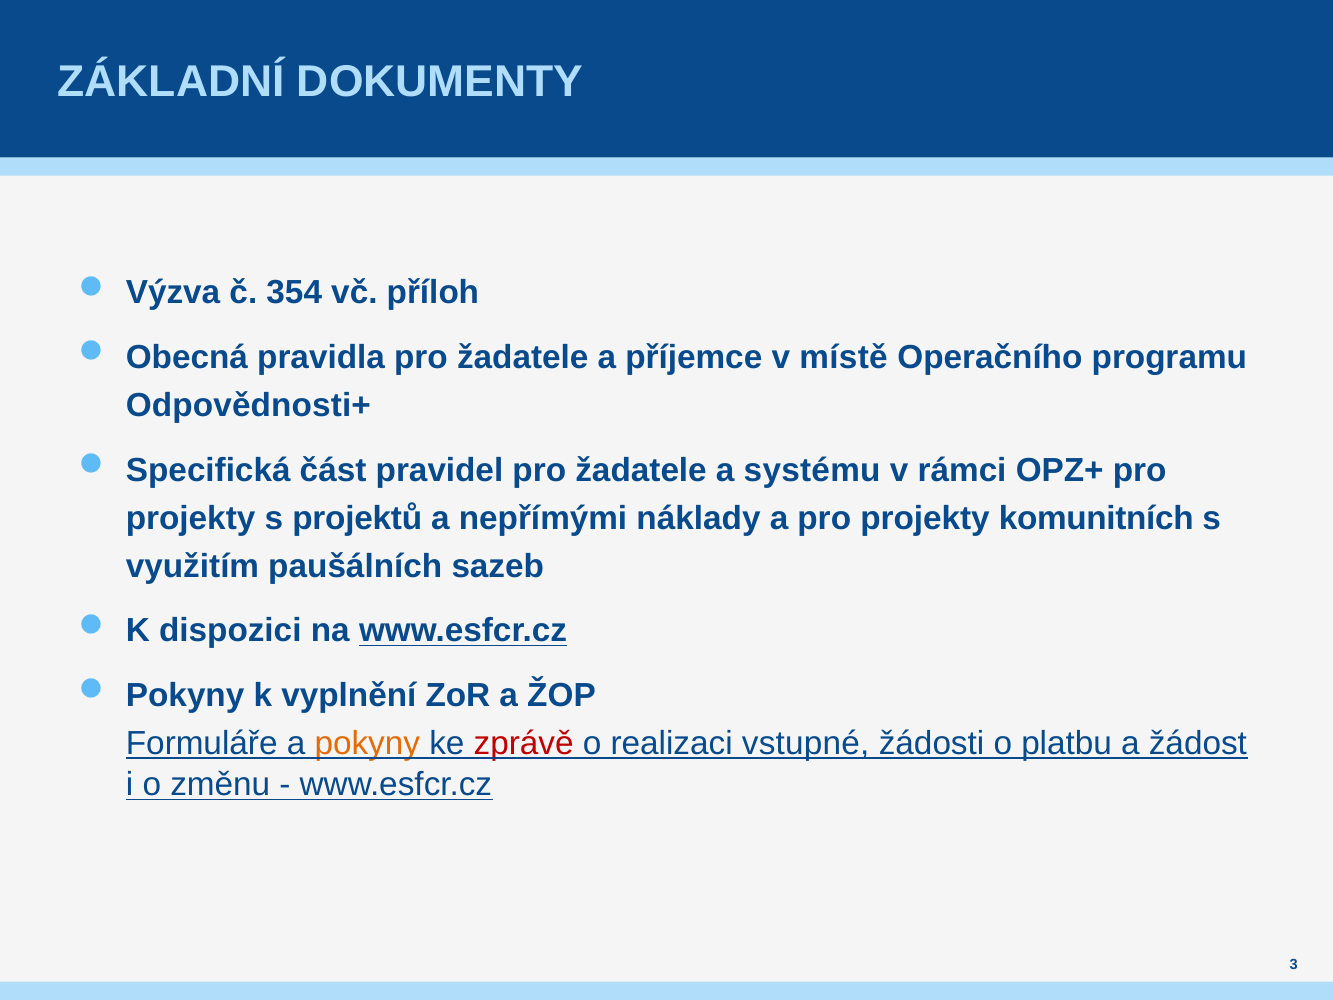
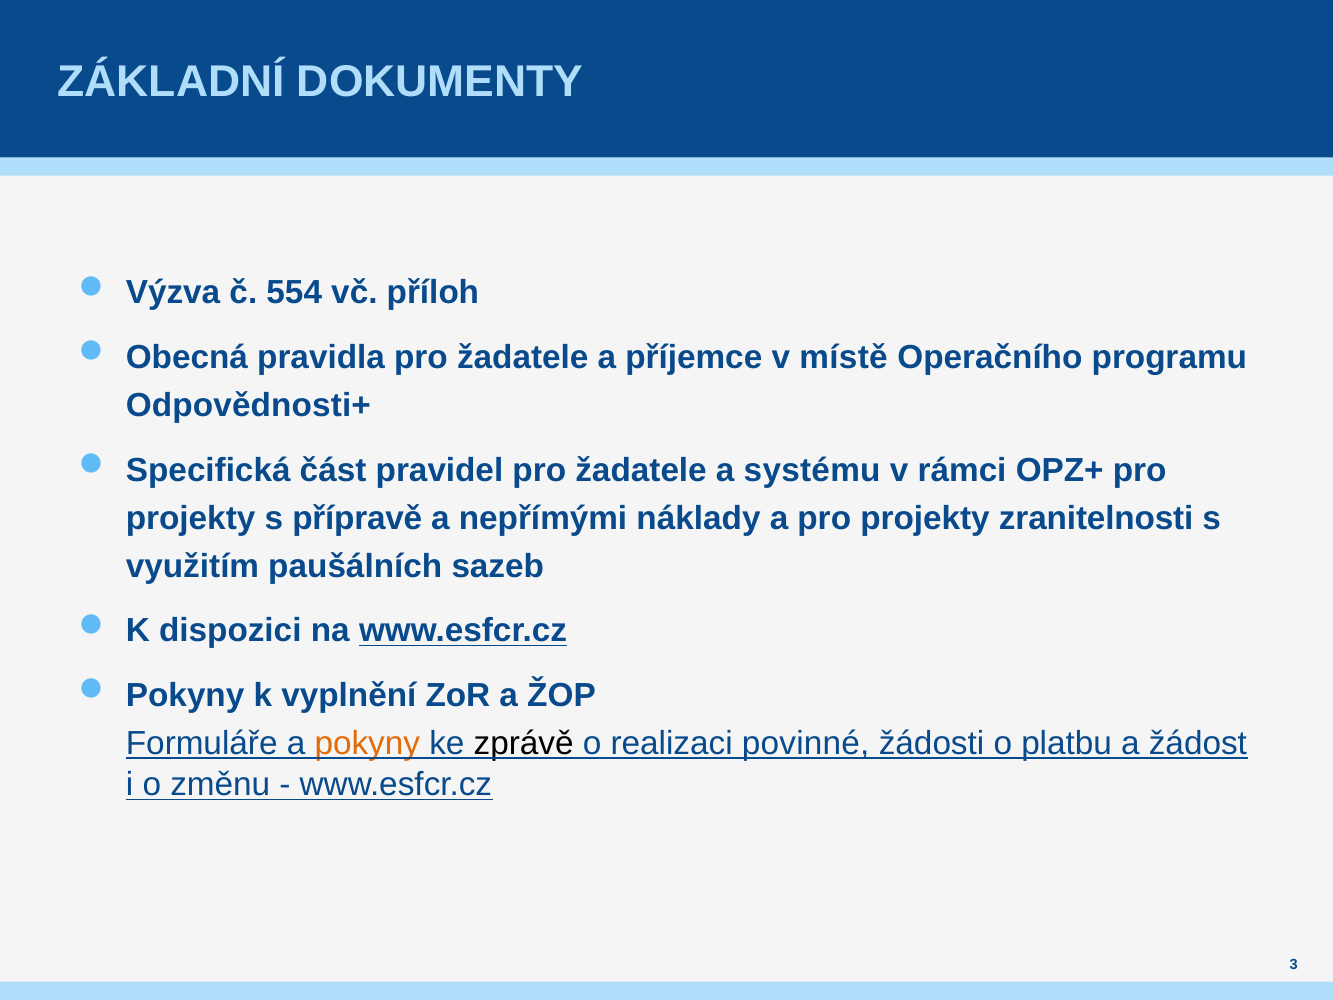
354: 354 -> 554
projektů: projektů -> přípravě
komunitních: komunitních -> zranitelnosti
zprávě colour: red -> black
vstupné: vstupné -> povinné
